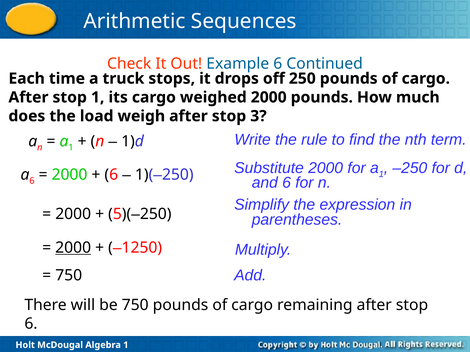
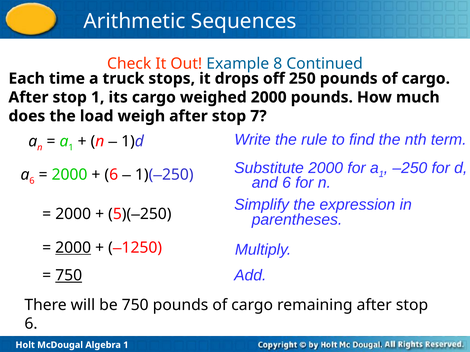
Example 6: 6 -> 8
3: 3 -> 7
750 at (69, 276) underline: none -> present
